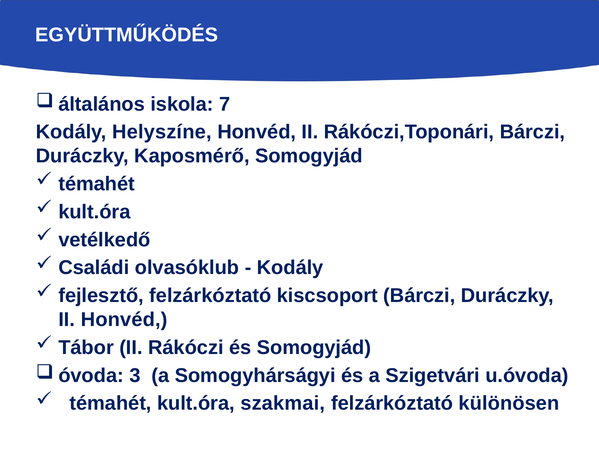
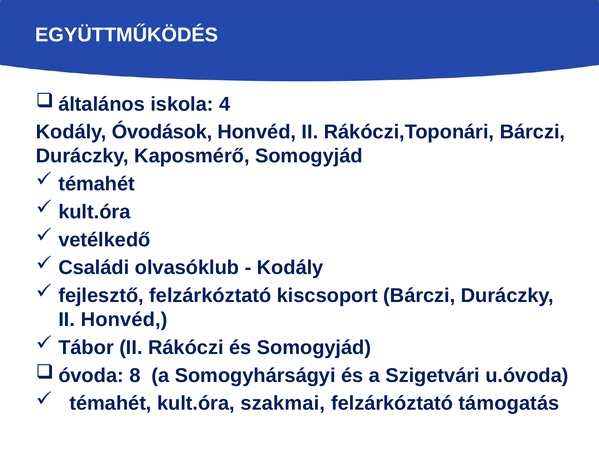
7: 7 -> 4
Helyszíne: Helyszíne -> Óvodások
3: 3 -> 8
különösen: különösen -> támogatás
